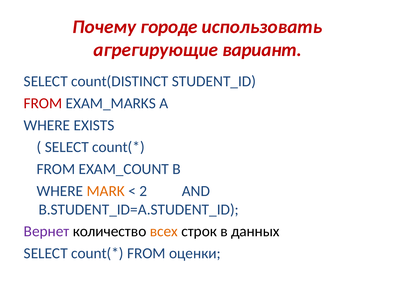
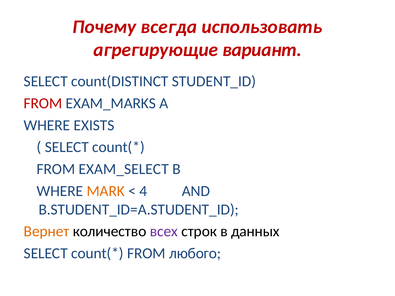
городе: городе -> всегда
EXAM_COUNT: EXAM_COUNT -> EXAM_SELECT
2: 2 -> 4
Вернет colour: purple -> orange
всех colour: orange -> purple
оценки: оценки -> любого
